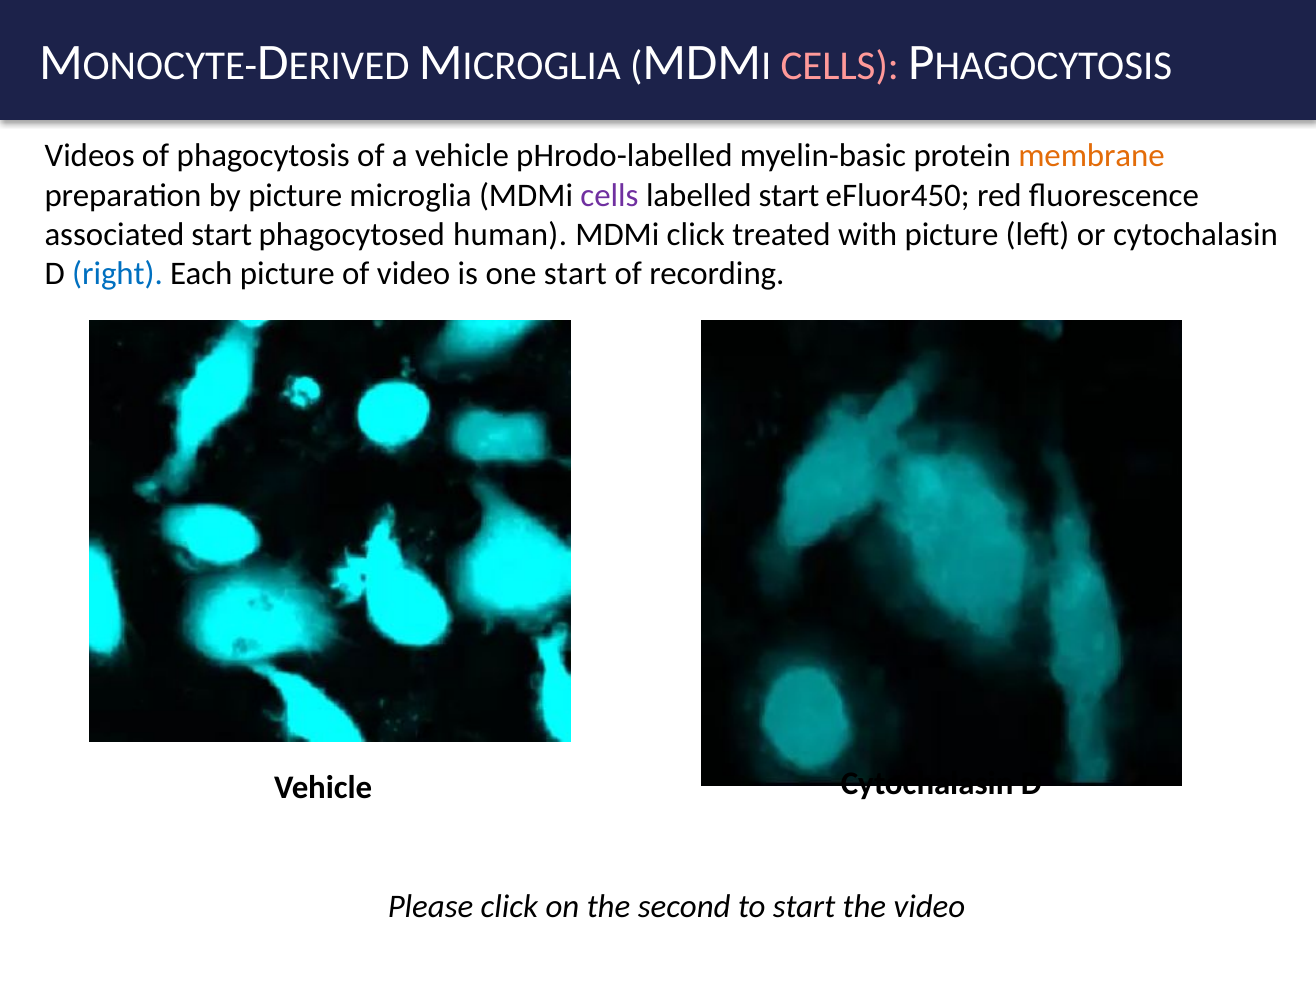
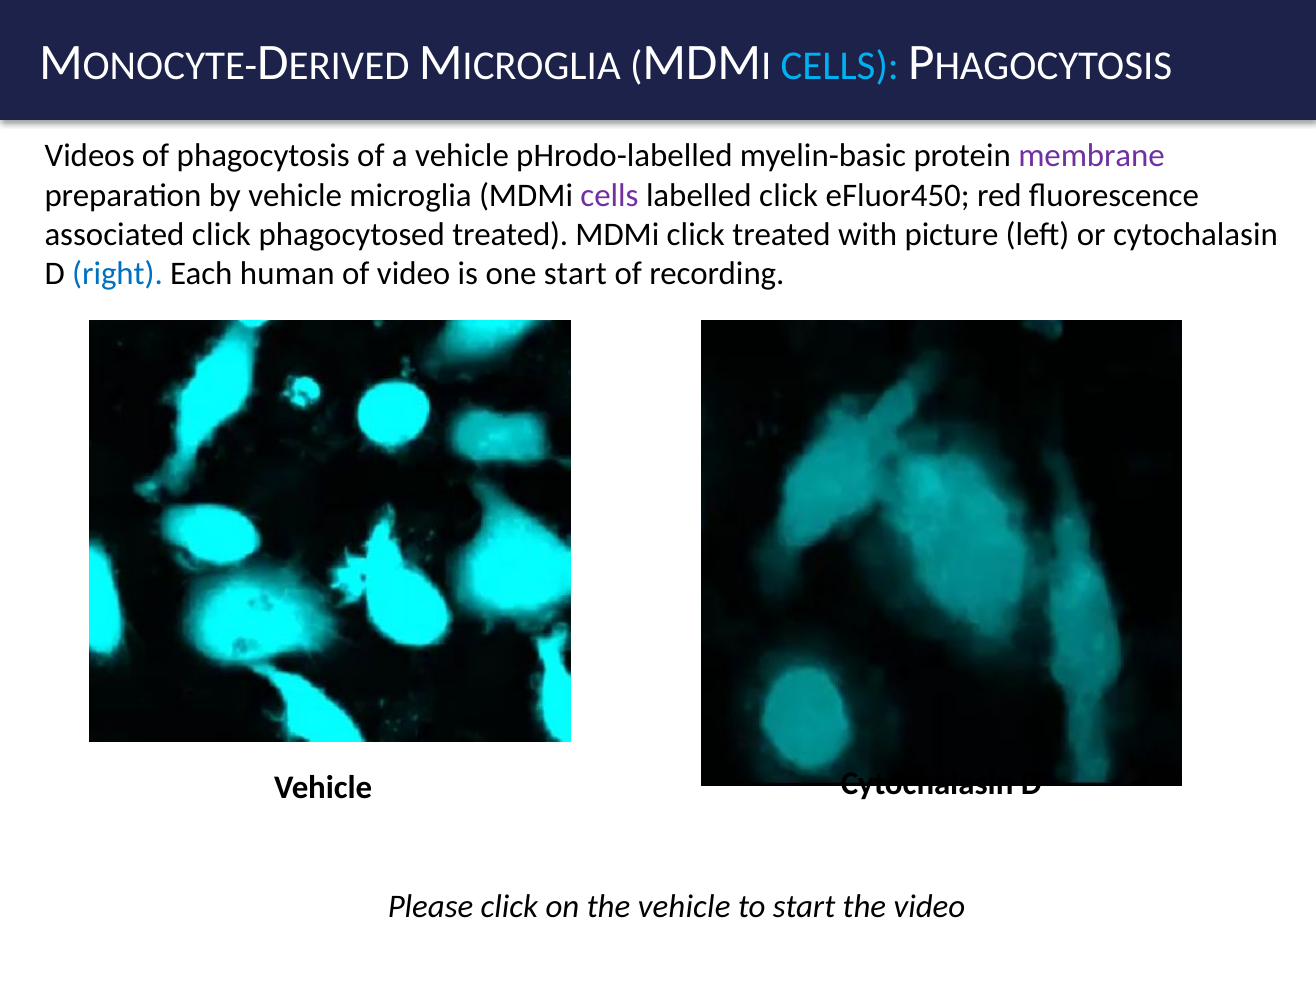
CELLS at (840, 66) colour: pink -> light blue
membrane colour: orange -> purple
by picture: picture -> vehicle
labelled start: start -> click
associated start: start -> click
phagocytosed human: human -> treated
Each picture: picture -> human
the second: second -> vehicle
